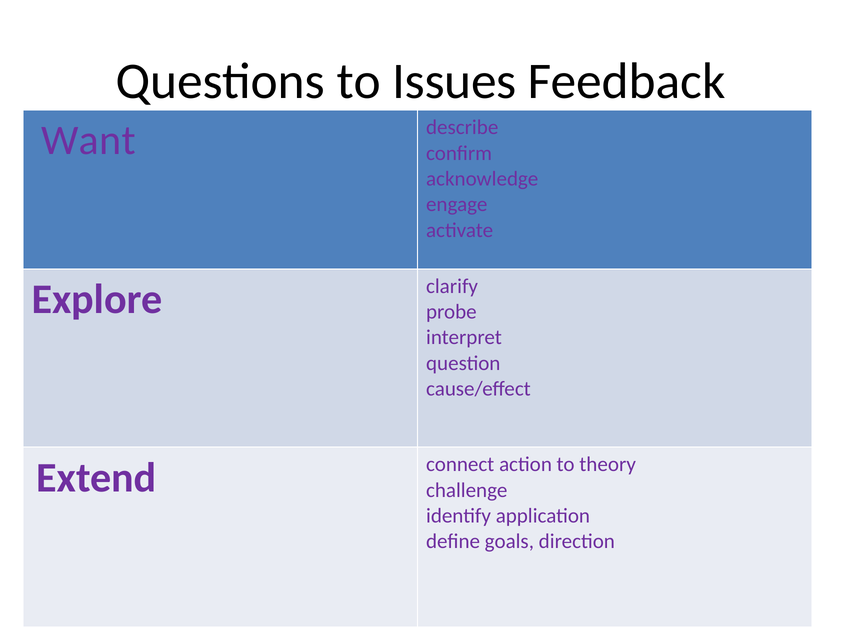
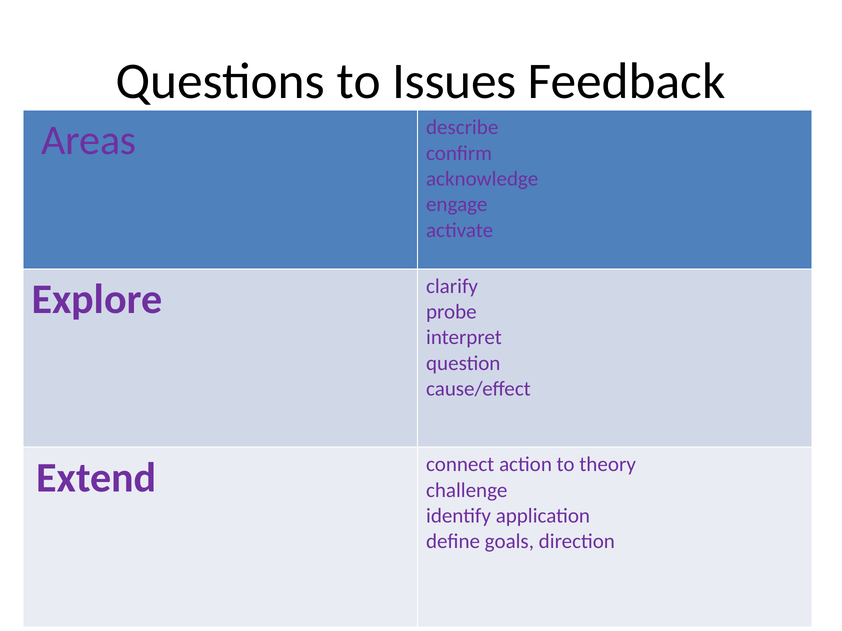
Want: Want -> Areas
